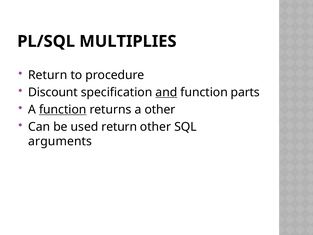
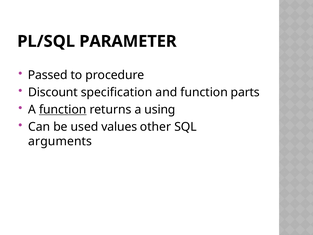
MULTIPLIES: MULTIPLIES -> PARAMETER
Return at (48, 75): Return -> Passed
and underline: present -> none
a other: other -> using
used return: return -> values
